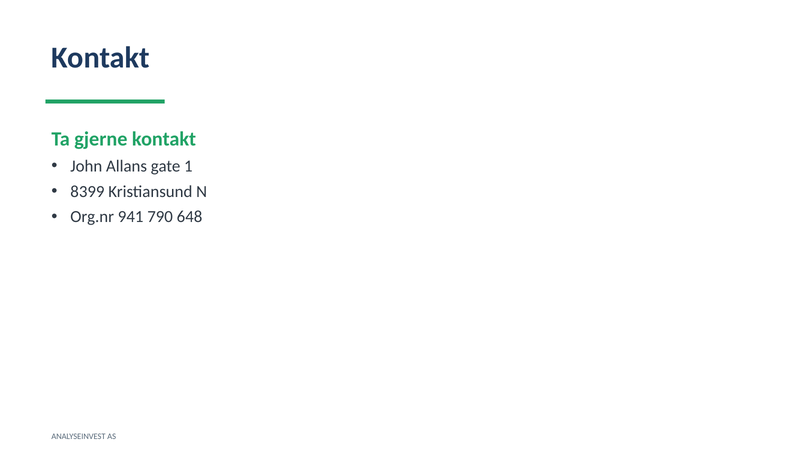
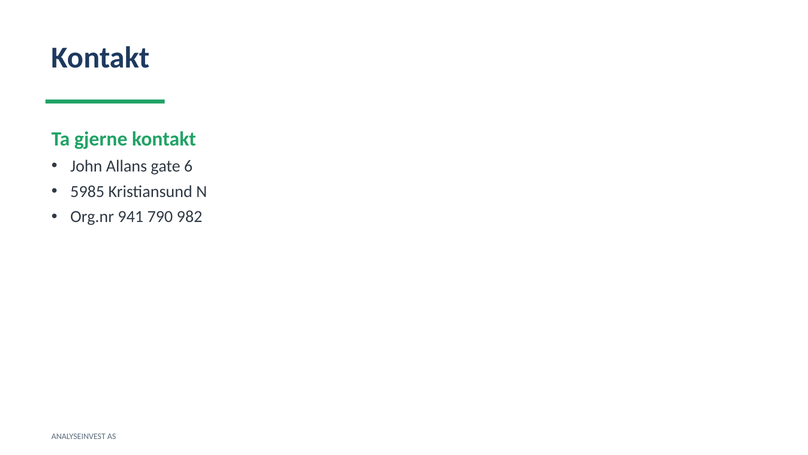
1: 1 -> 6
8399: 8399 -> 5985
648: 648 -> 982
